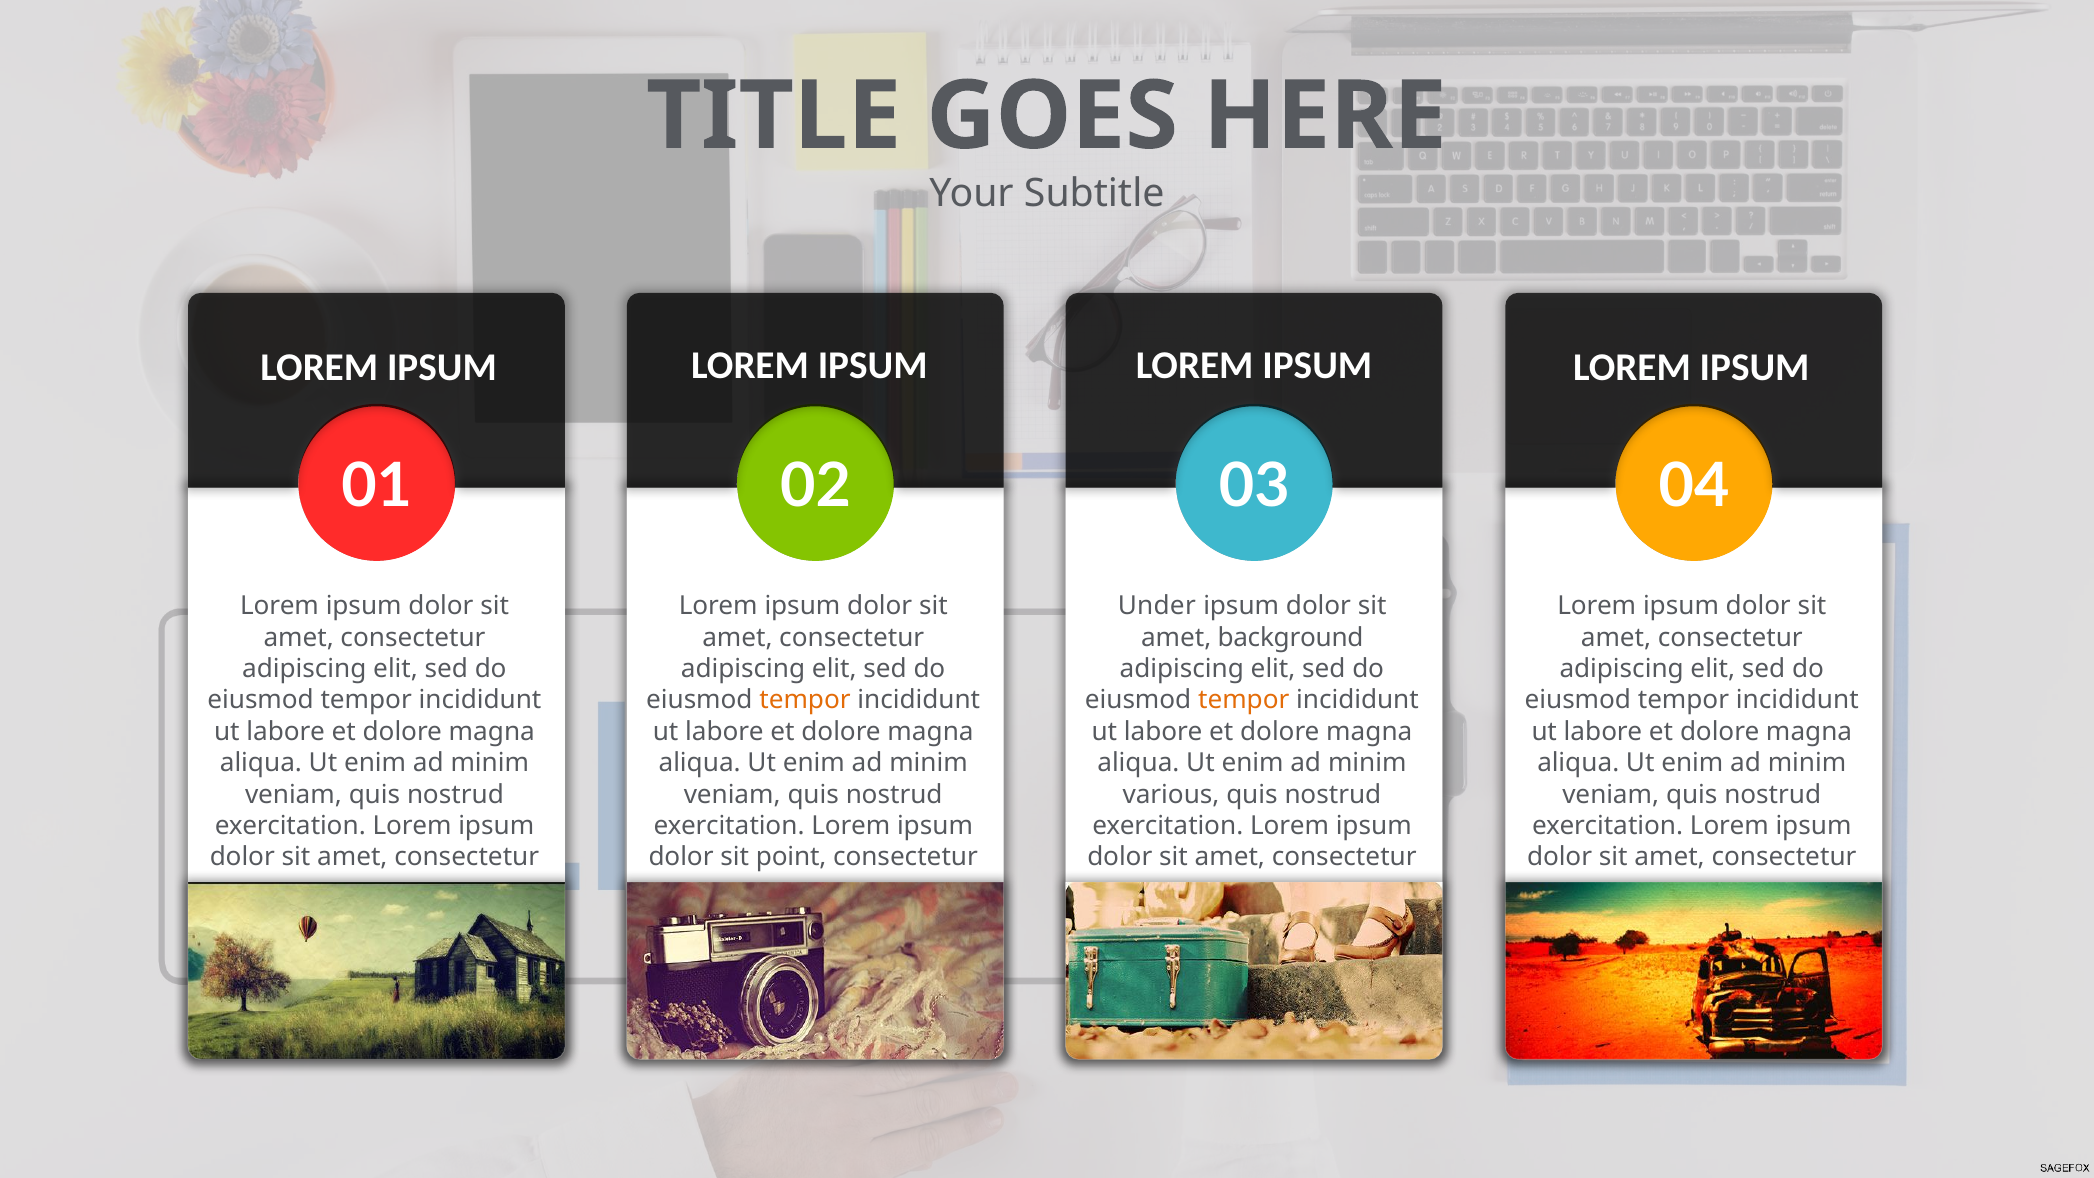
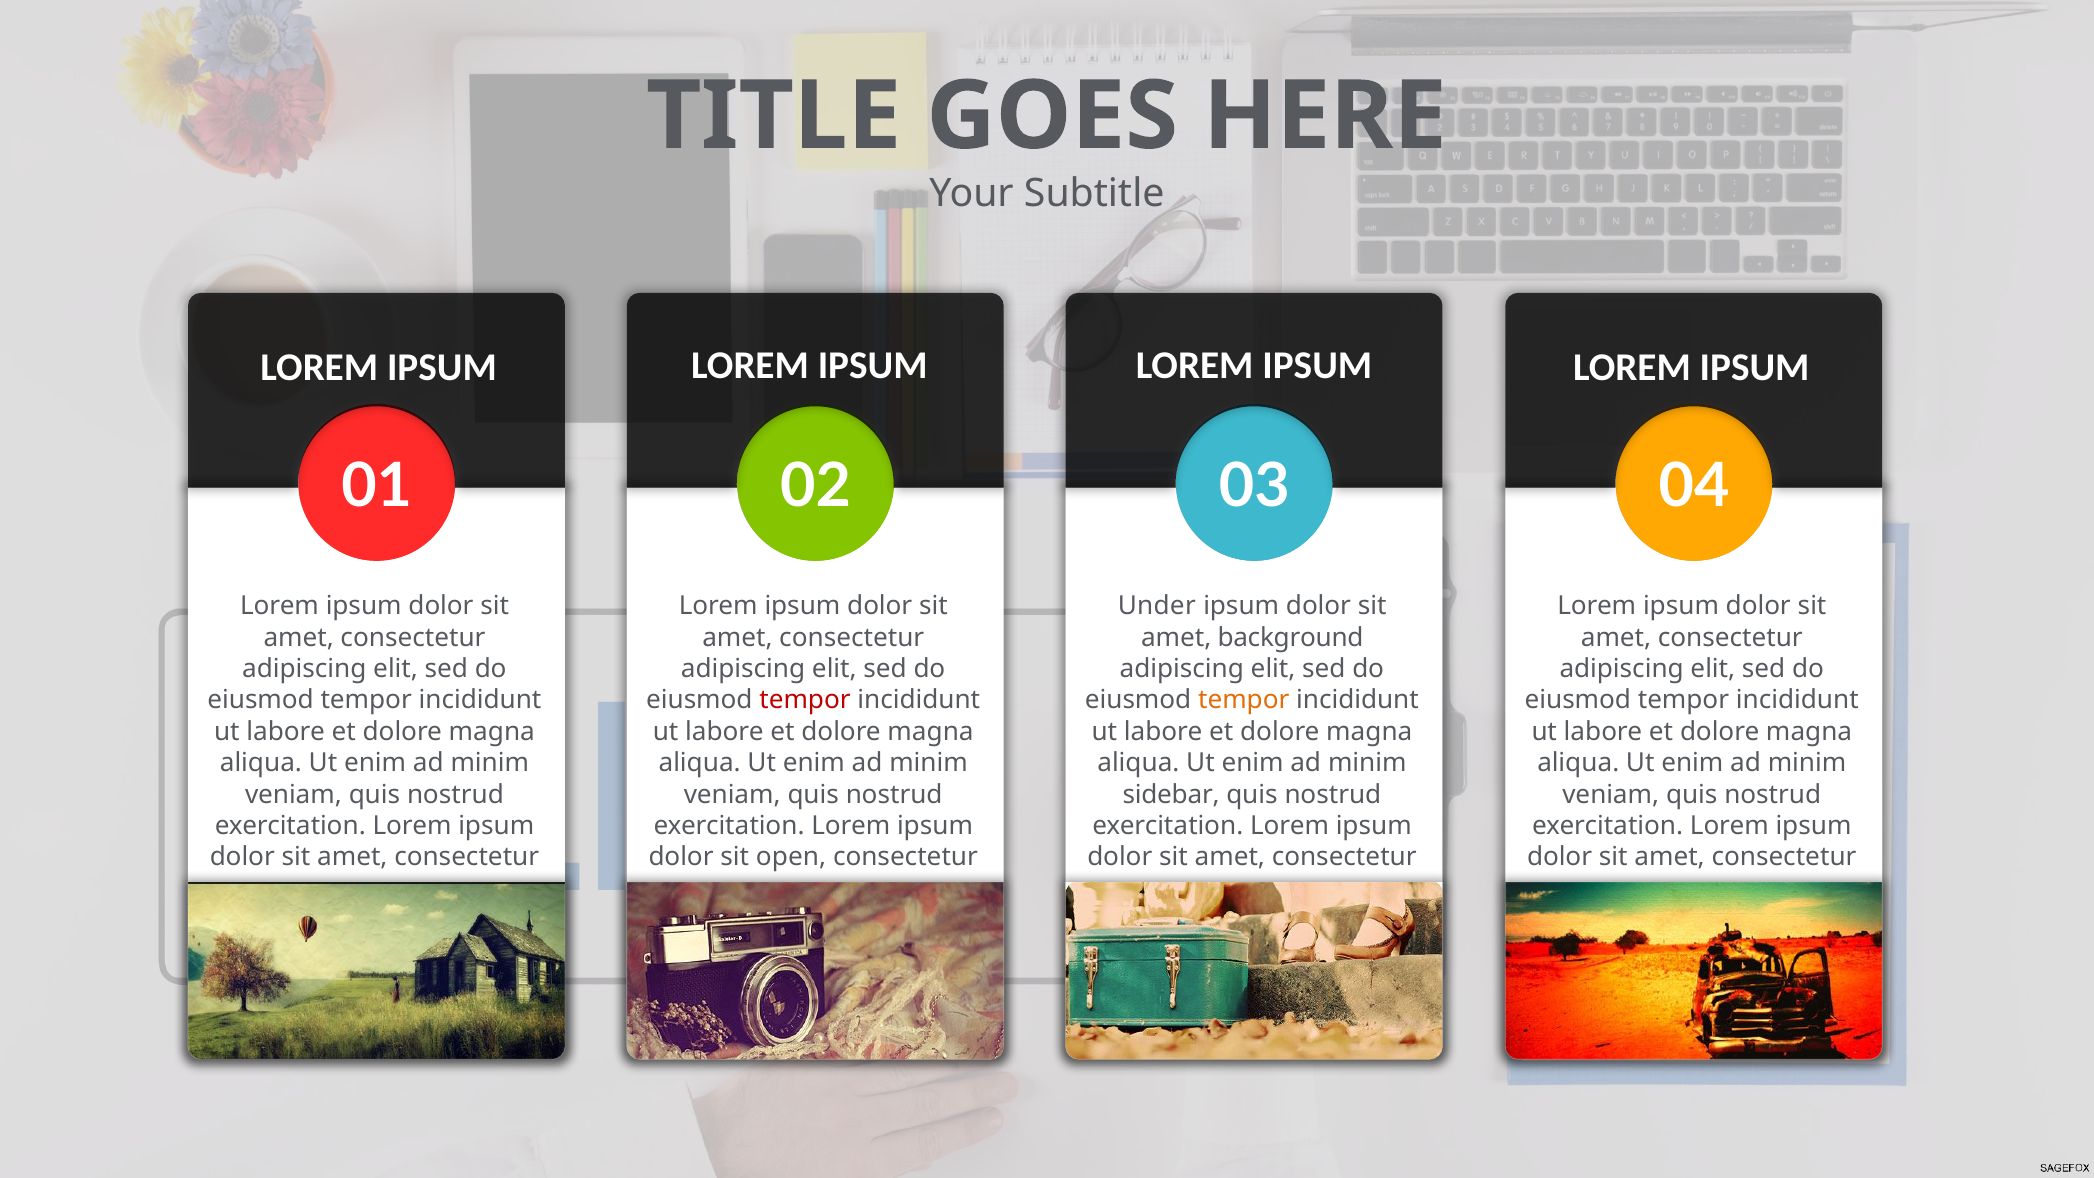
tempor at (805, 700) colour: orange -> red
various: various -> sidebar
point: point -> open
